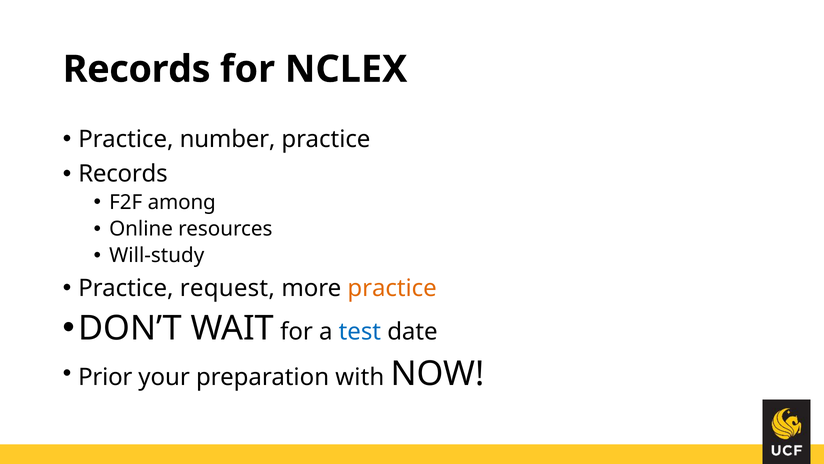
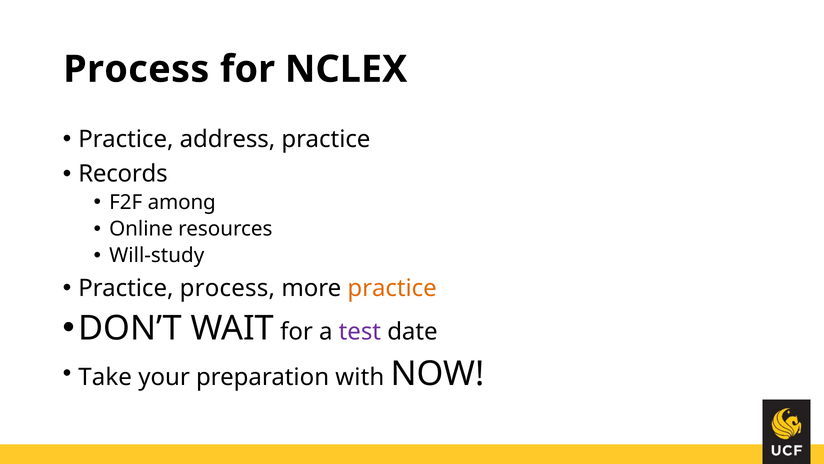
Records at (137, 69): Records -> Process
number: number -> address
Practice request: request -> process
test colour: blue -> purple
Prior: Prior -> Take
